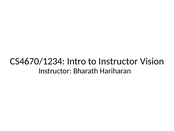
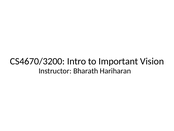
CS4670/1234: CS4670/1234 -> CS4670/3200
to Instructor: Instructor -> Important
